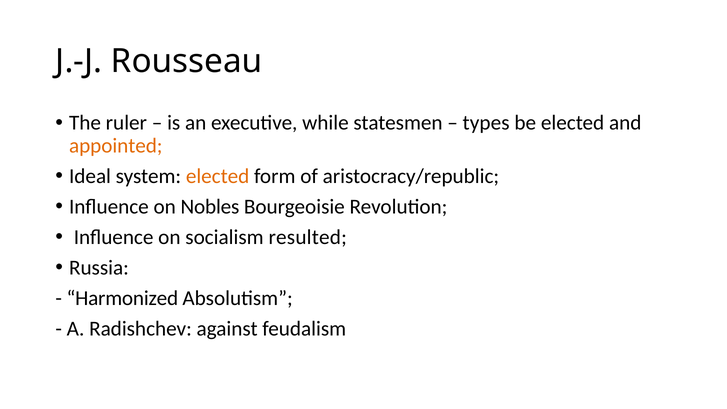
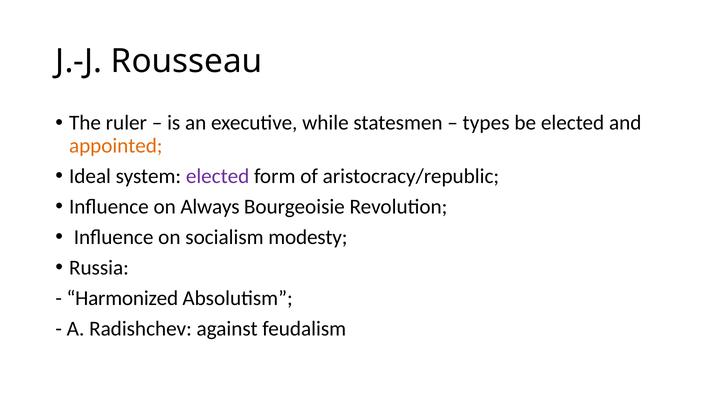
elected at (218, 176) colour: orange -> purple
Nobles: Nobles -> Always
resulted: resulted -> modesty
